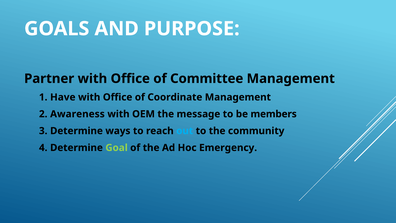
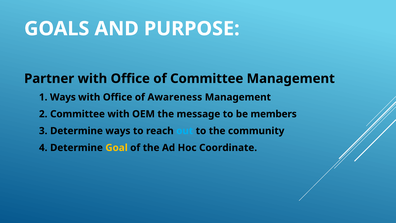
Have at (63, 97): Have -> Ways
Coordinate: Coordinate -> Awareness
Awareness at (77, 114): Awareness -> Committee
Goal colour: light green -> yellow
Emergency: Emergency -> Coordinate
